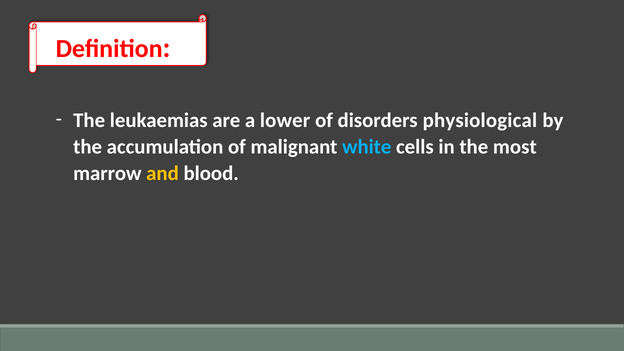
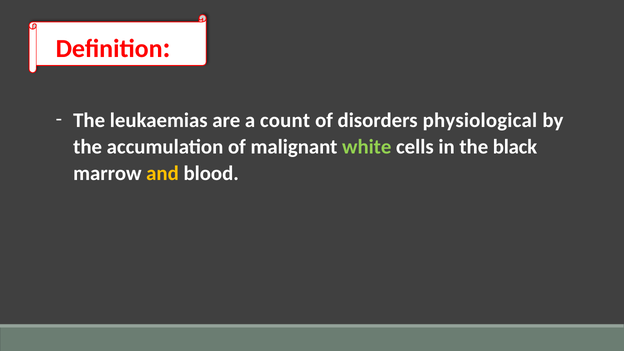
lower: lower -> count
white colour: light blue -> light green
most: most -> black
